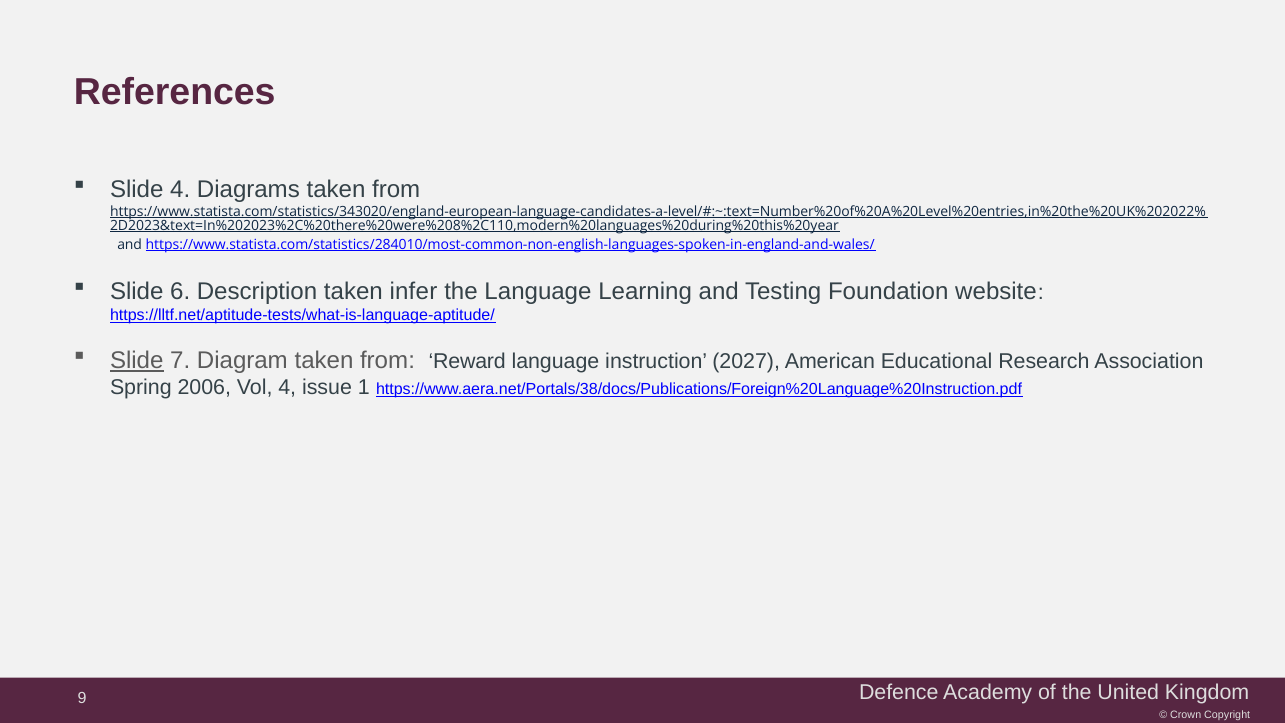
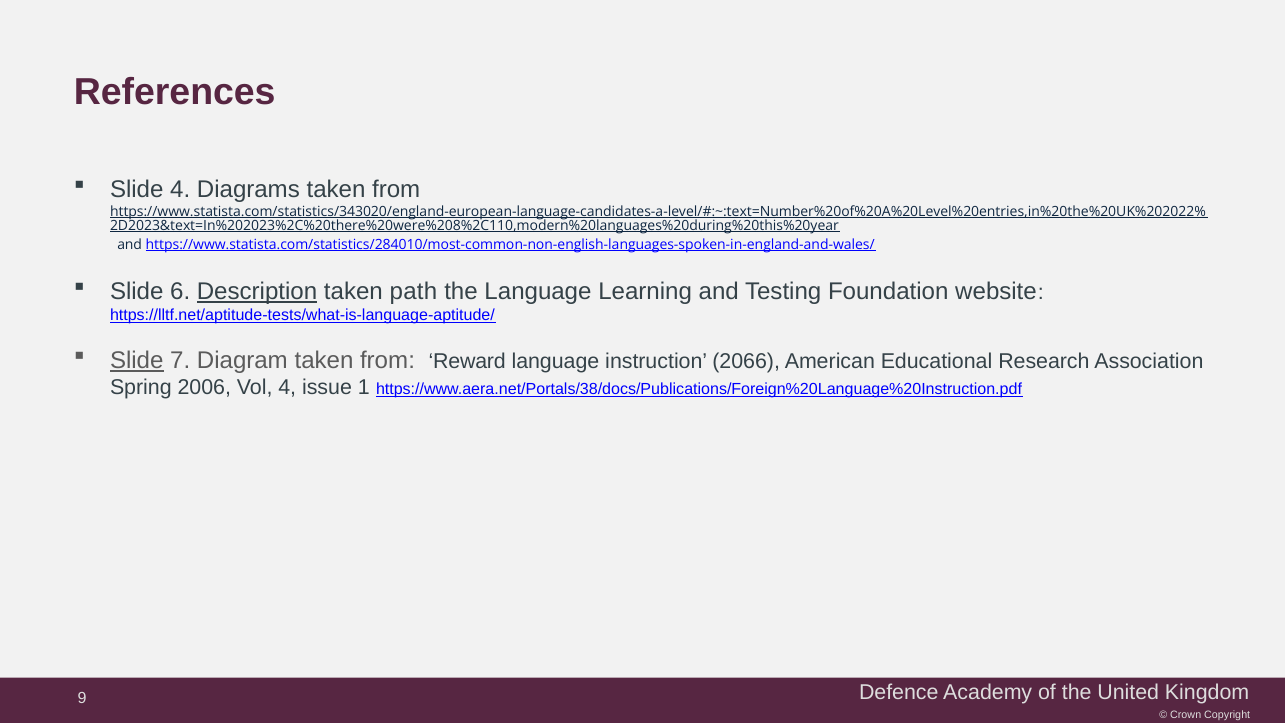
Description underline: none -> present
infer: infer -> path
2027: 2027 -> 2066
